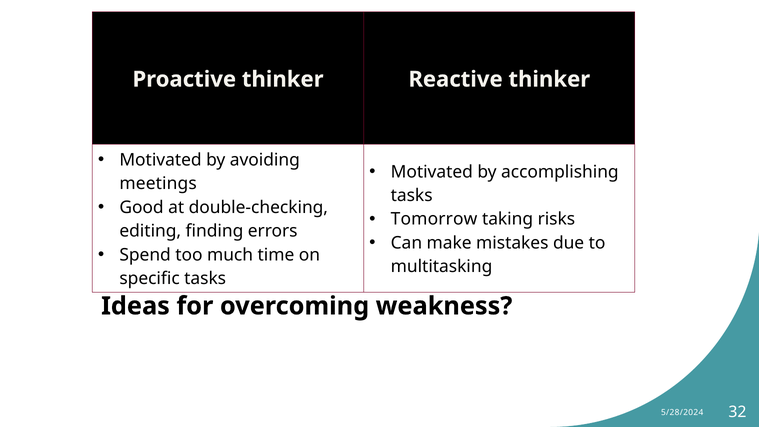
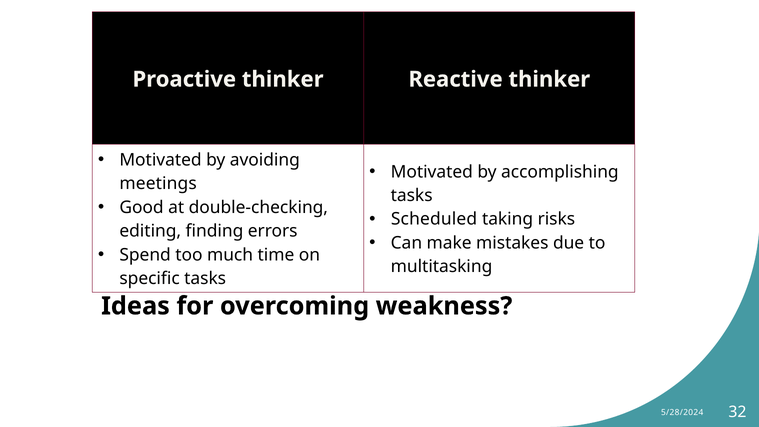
Tomorrow: Tomorrow -> Scheduled
